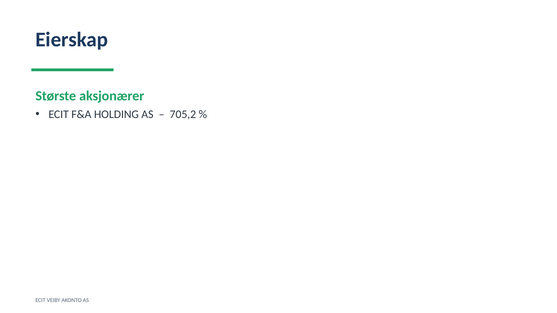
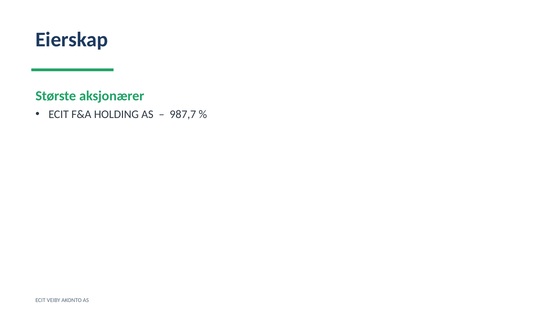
705,2: 705,2 -> 987,7
